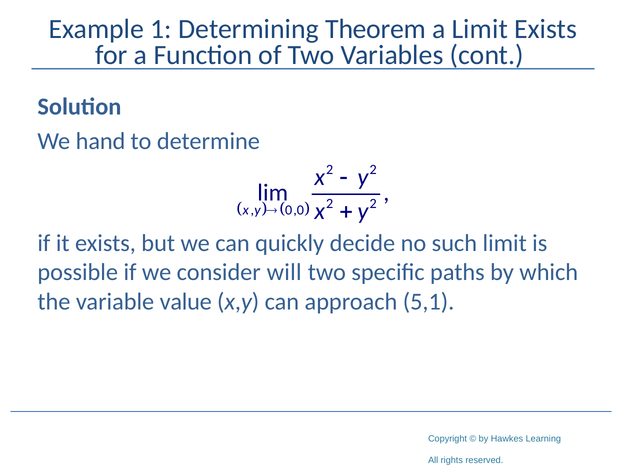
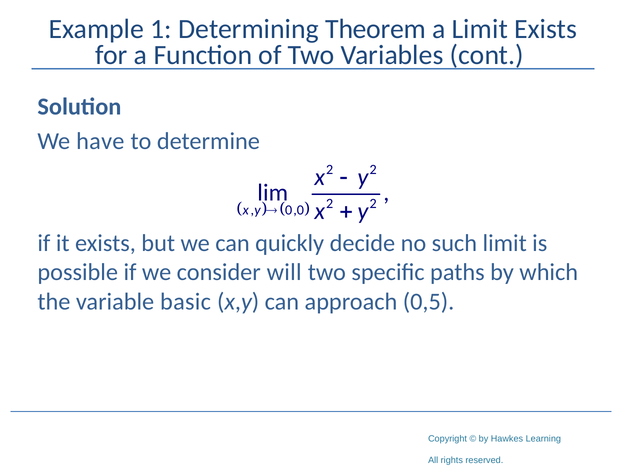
hand: hand -> have
value: value -> basic
5,1: 5,1 -> 0,5
